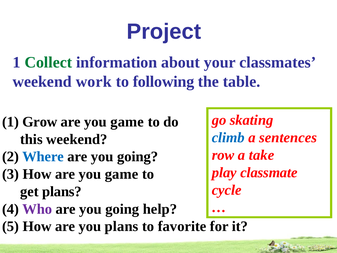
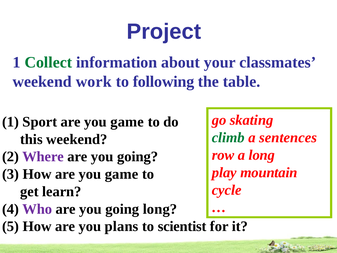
Grow: Grow -> Sport
climb colour: blue -> green
a take: take -> long
Where colour: blue -> purple
classmate: classmate -> mountain
get plans: plans -> learn
going help: help -> long
favorite: favorite -> scientist
